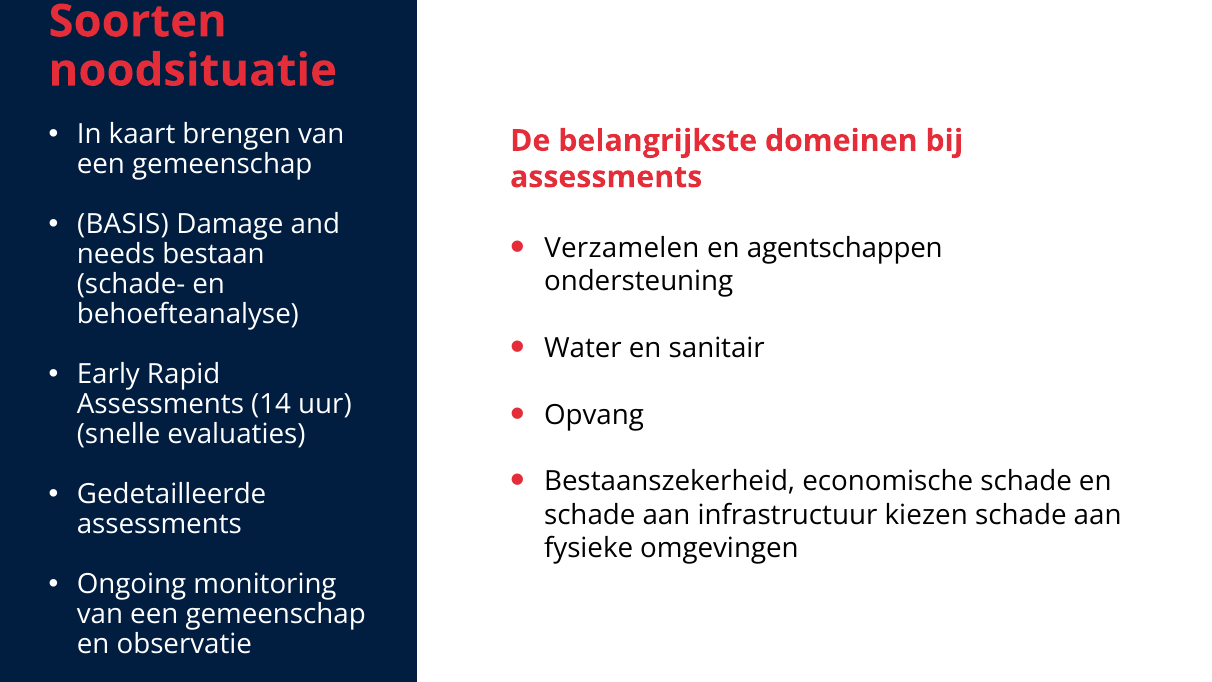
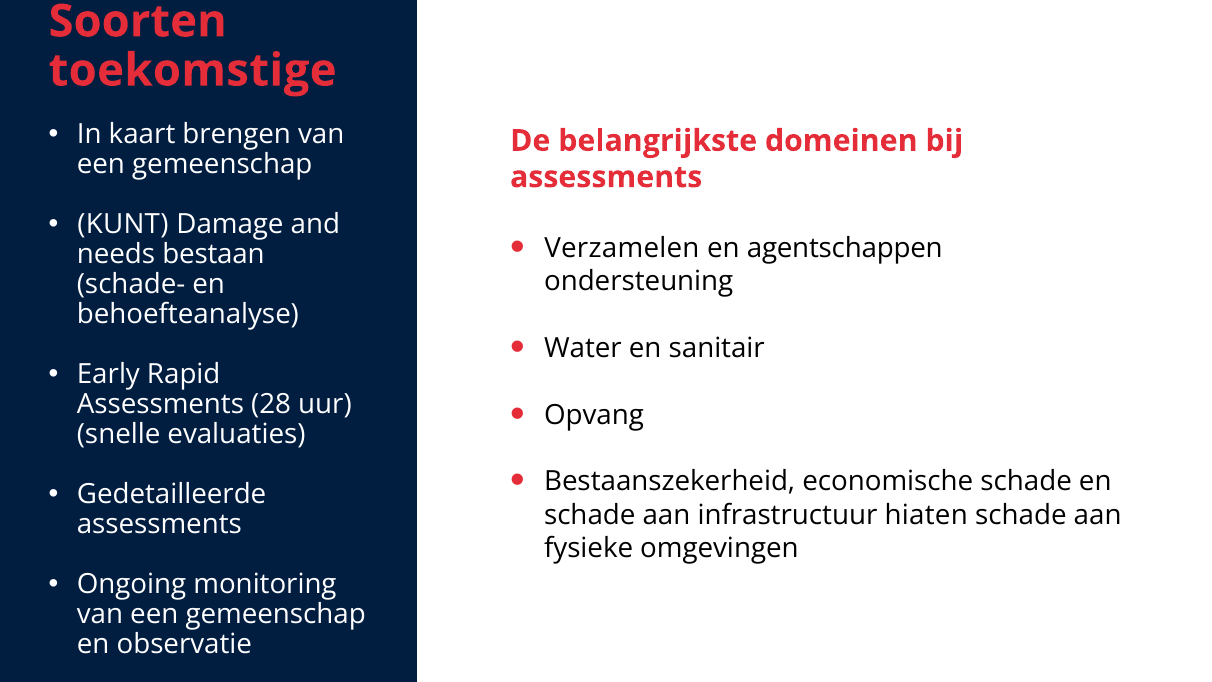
noodsituatie: noodsituatie -> toekomstige
BASIS: BASIS -> KUNT
14: 14 -> 28
kiezen: kiezen -> hiaten
